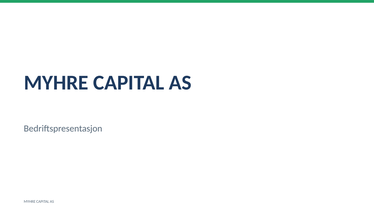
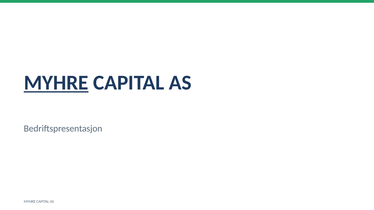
MYHRE at (56, 83) underline: none -> present
